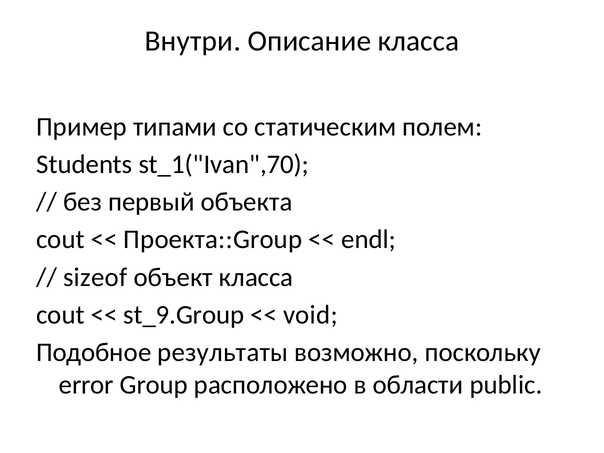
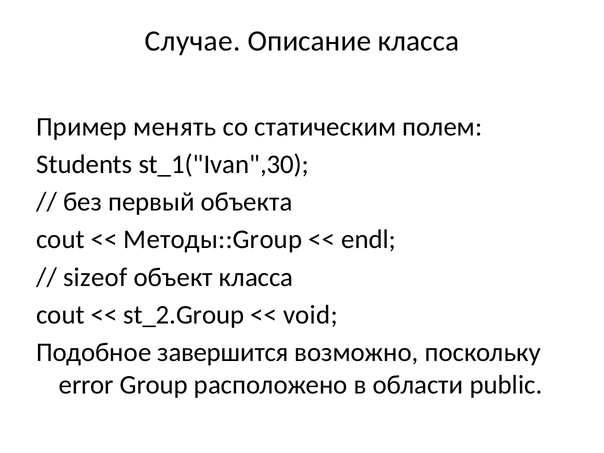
Внутри: Внутри -> Случае
типами: типами -> менять
st_1("Ivan",70: st_1("Ivan",70 -> st_1("Ivan",30
Проекта::Group: Проекта::Group -> Методы::Group
st_9.Group: st_9.Group -> st_2.Group
результаты: результаты -> завершится
